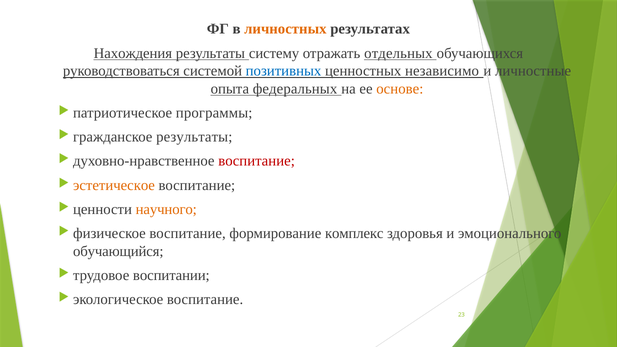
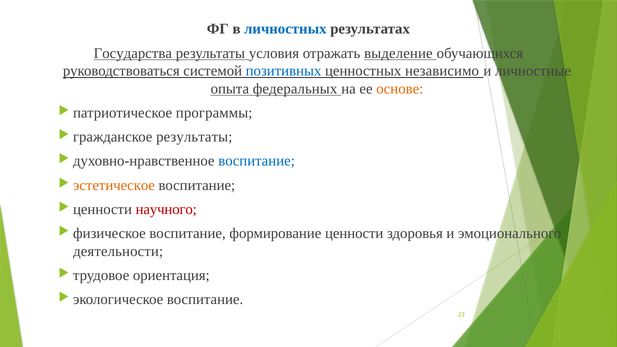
личностных colour: orange -> blue
Нахождения: Нахождения -> Государства
систему: систему -> условия
отдельных: отдельных -> выделение
воспитание at (257, 161) colour: red -> blue
научного colour: orange -> red
формирование комплекс: комплекс -> ценности
обучающийся: обучающийся -> деятельности
воспитании: воспитании -> ориентация
